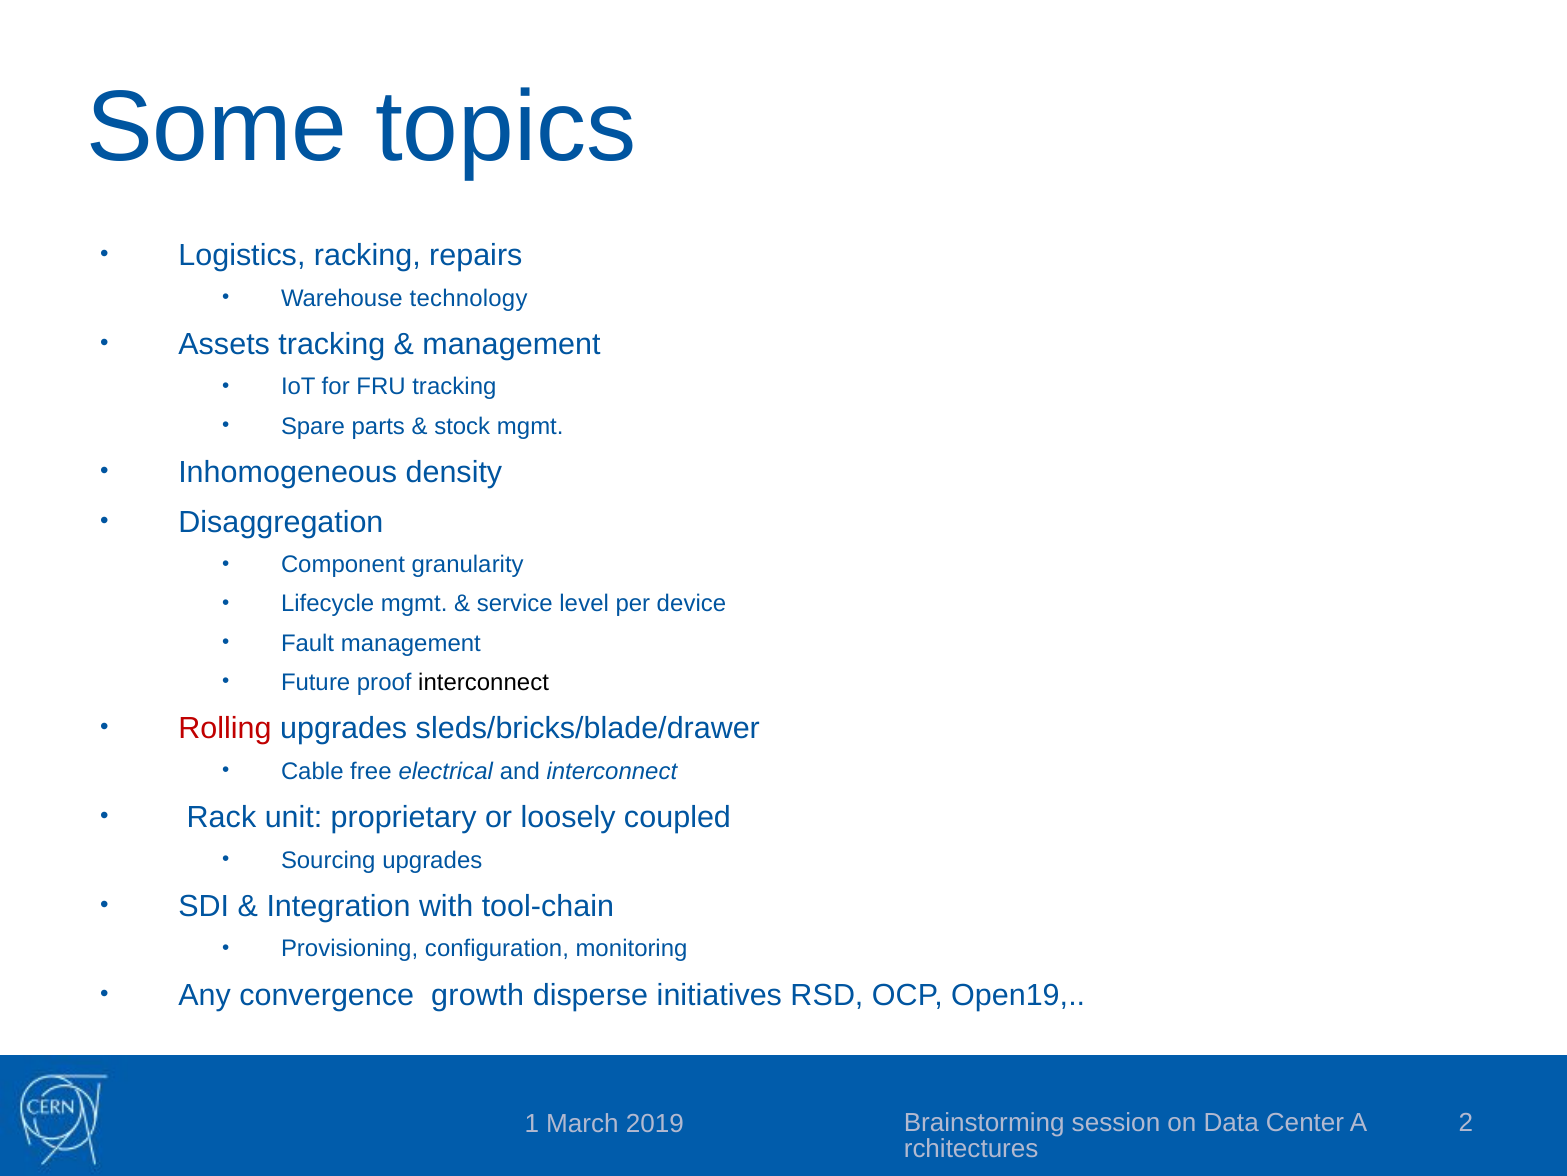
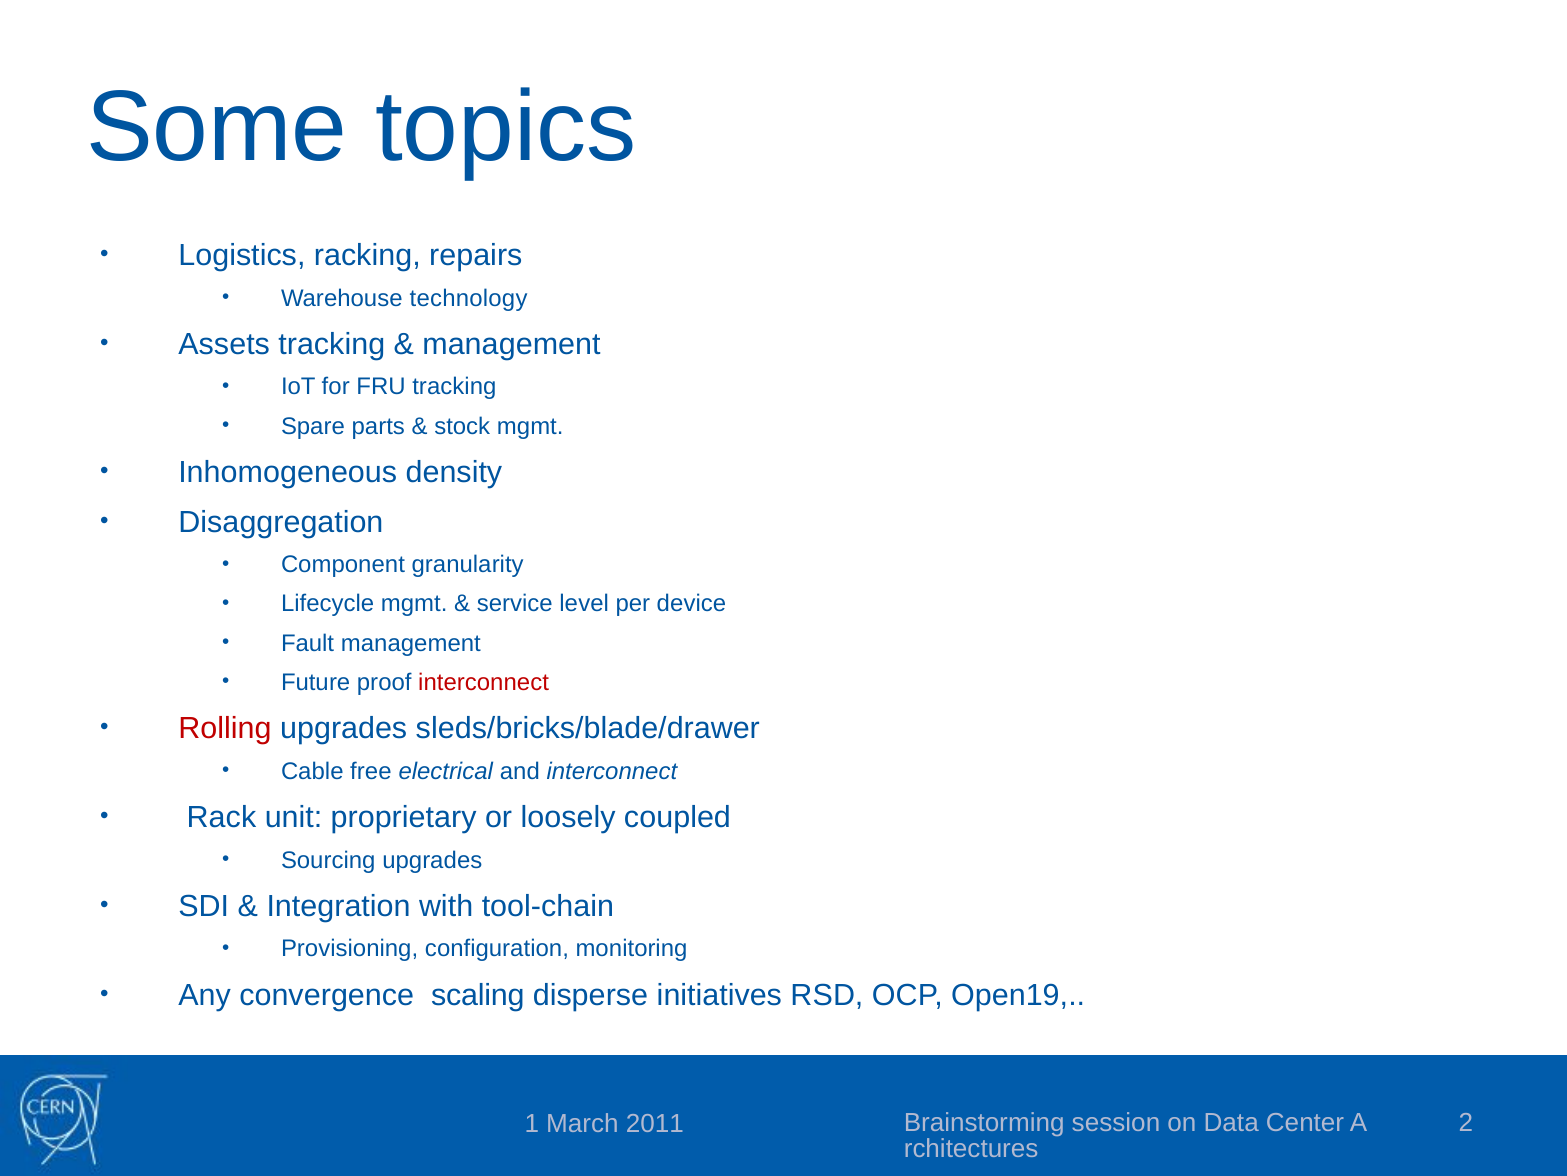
interconnect at (484, 682) colour: black -> red
growth: growth -> scaling
2019: 2019 -> 2011
